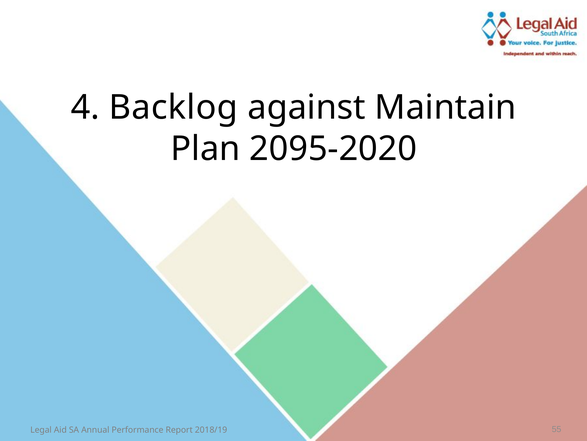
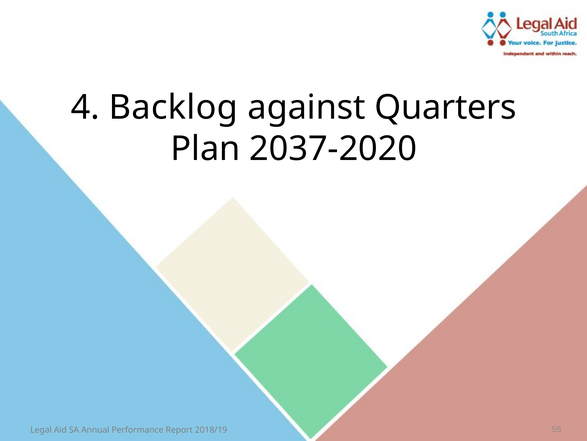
Maintain: Maintain -> Quarters
2095-2020: 2095-2020 -> 2037-2020
